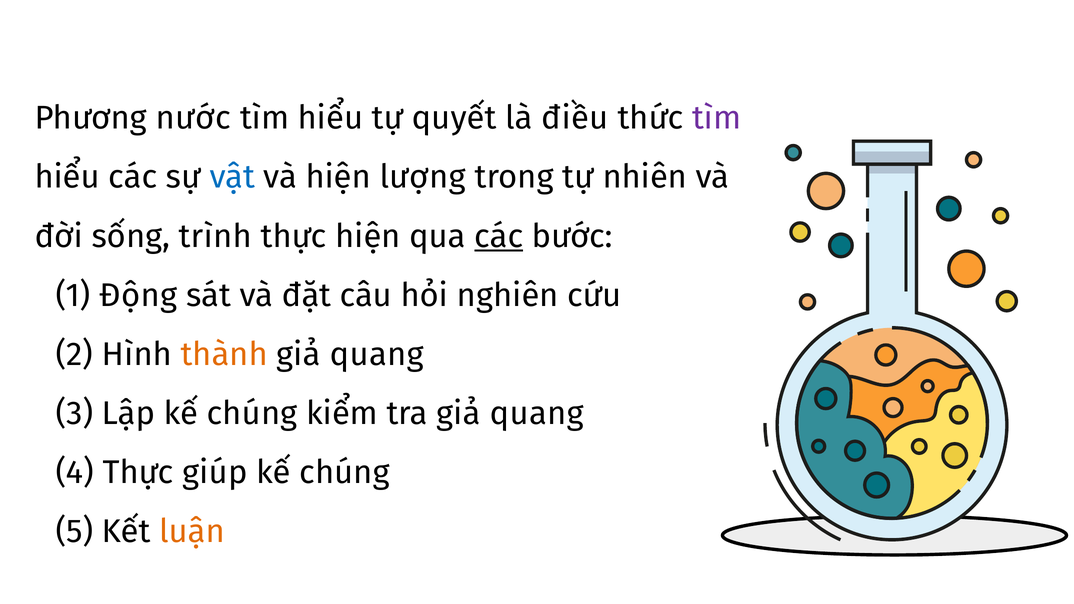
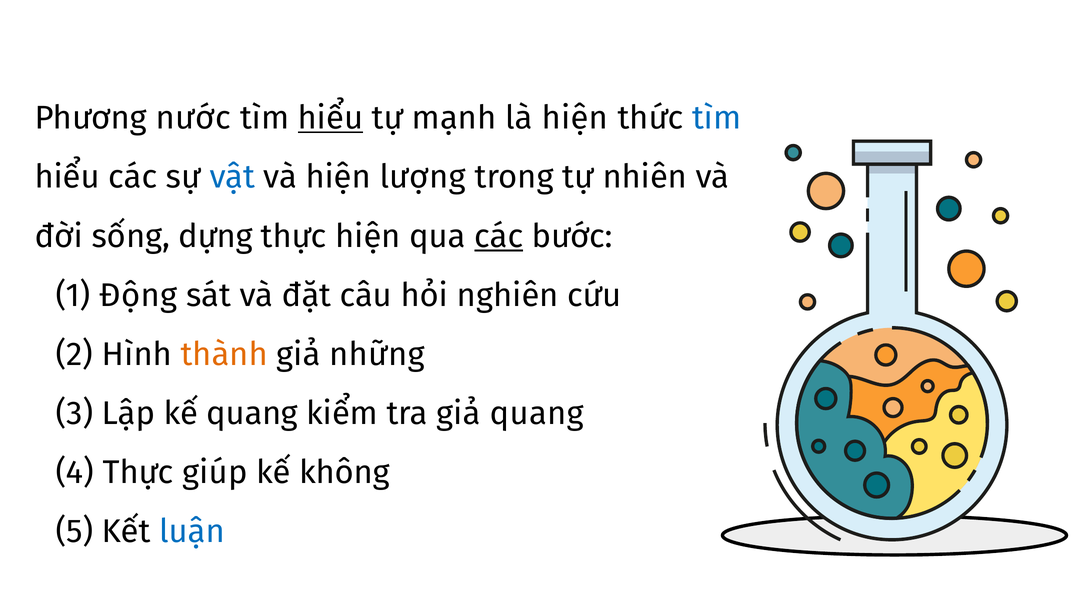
hiểu at (330, 118) underline: none -> present
quyết: quyết -> mạnh
là điều: điều -> hiện
tìm at (717, 118) colour: purple -> blue
trình: trình -> dựng
quang at (377, 354): quang -> những
Lập kế chúng: chúng -> quang
chúng at (345, 472): chúng -> không
luận colour: orange -> blue
